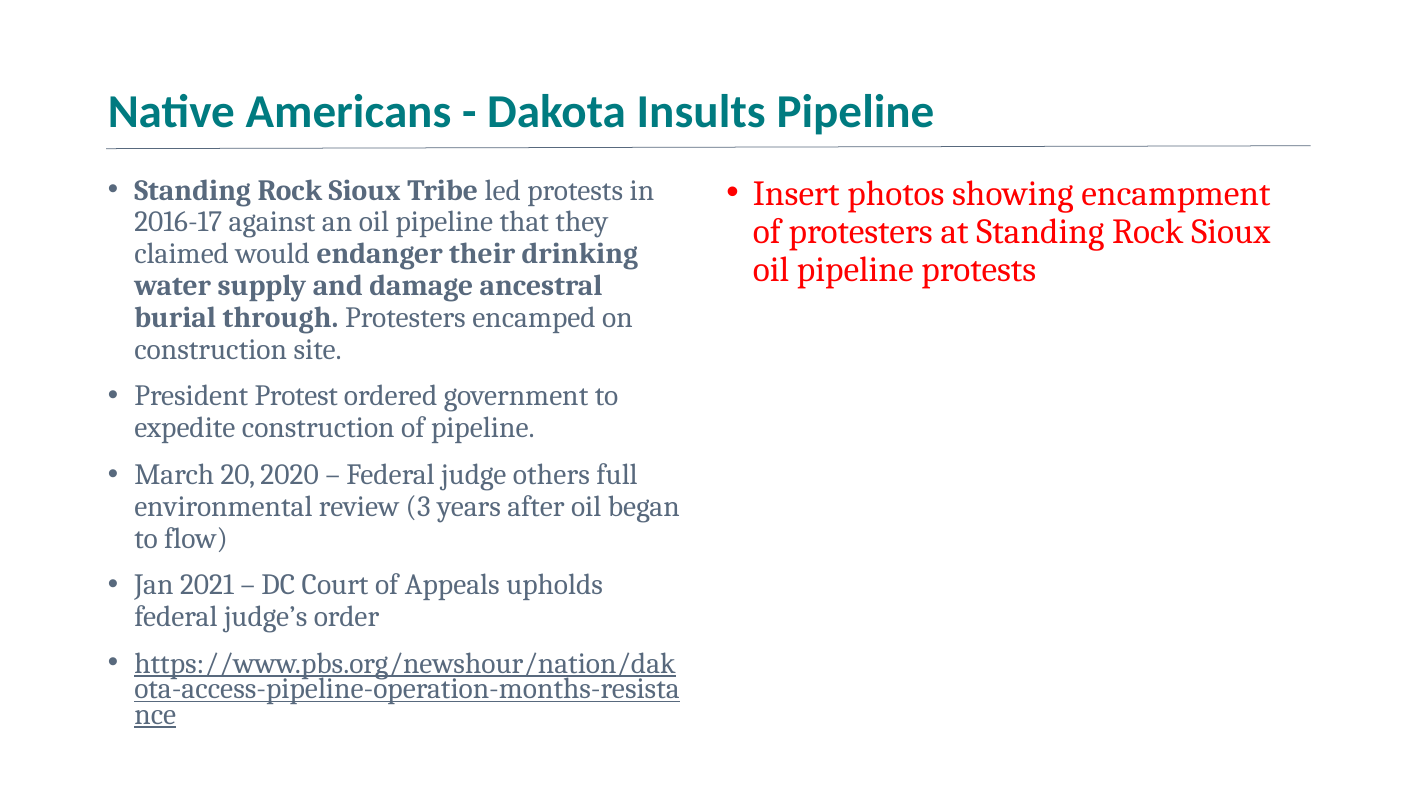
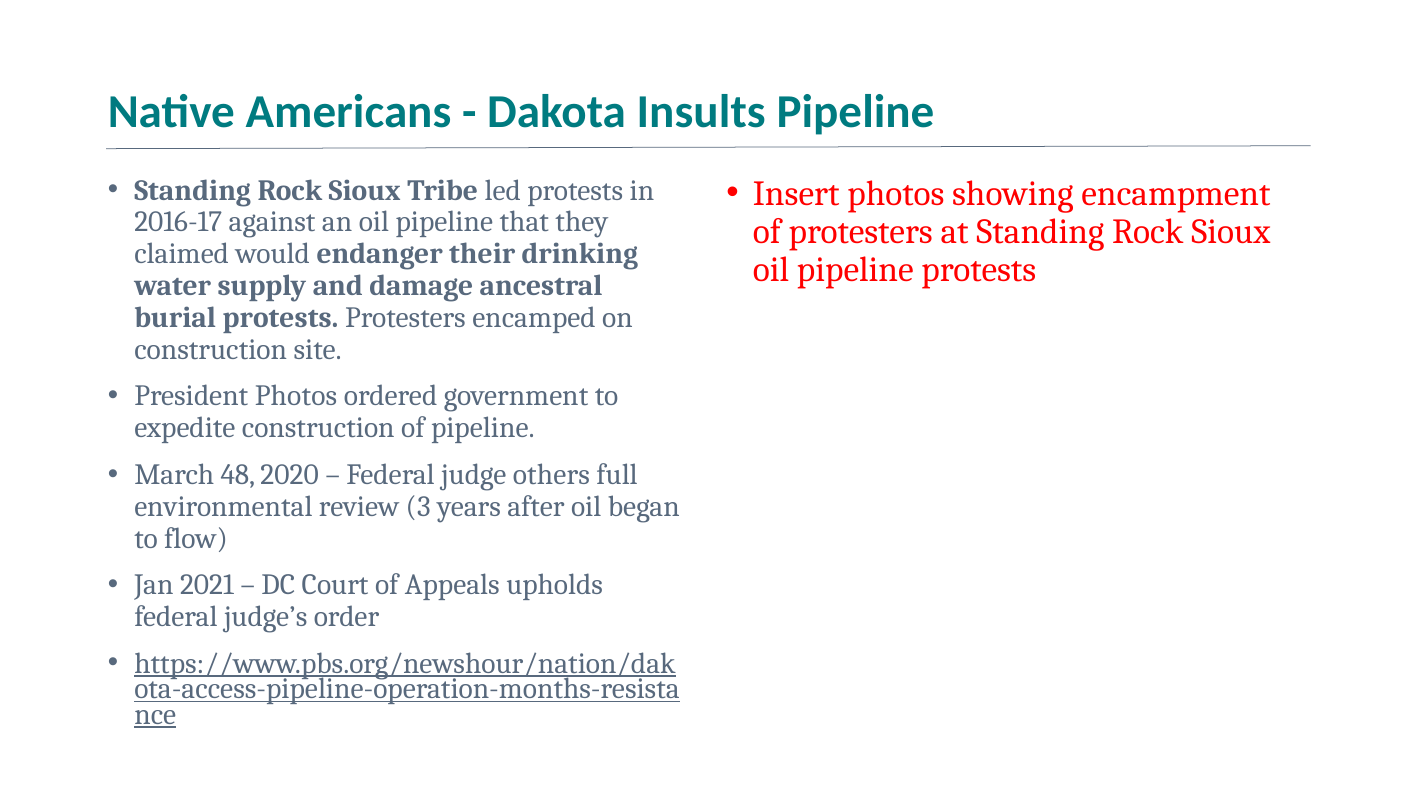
burial through: through -> protests
President Protest: Protest -> Photos
20: 20 -> 48
